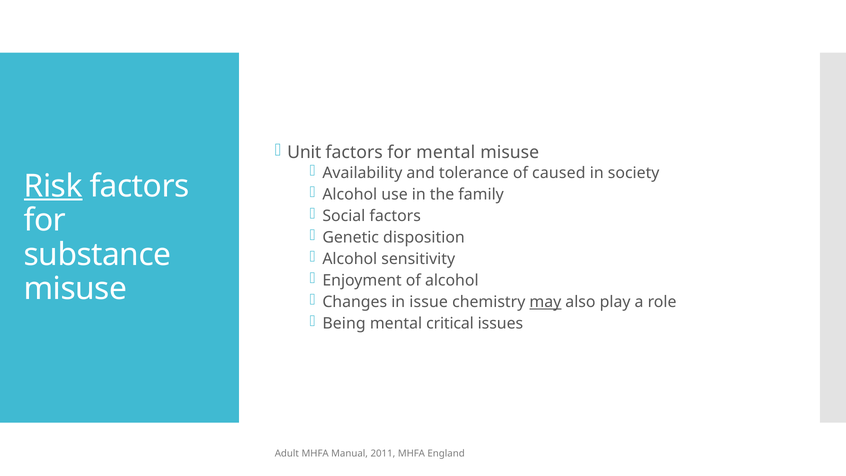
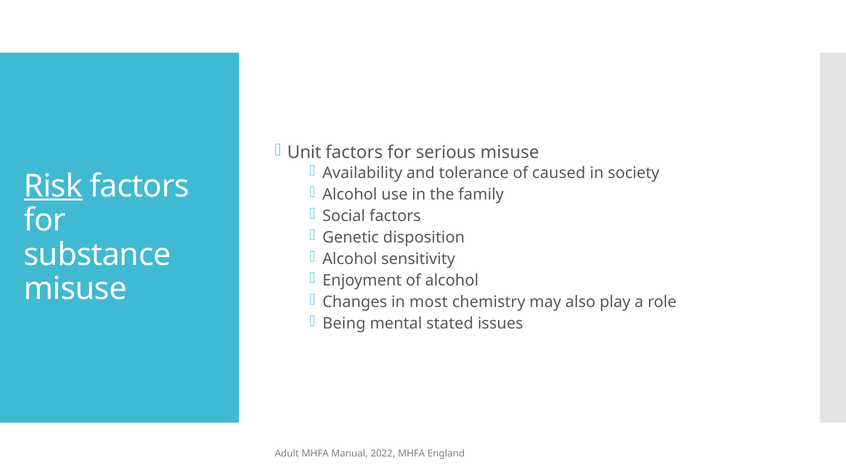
for mental: mental -> serious
issue: issue -> most
may underline: present -> none
critical: critical -> stated
2011: 2011 -> 2022
